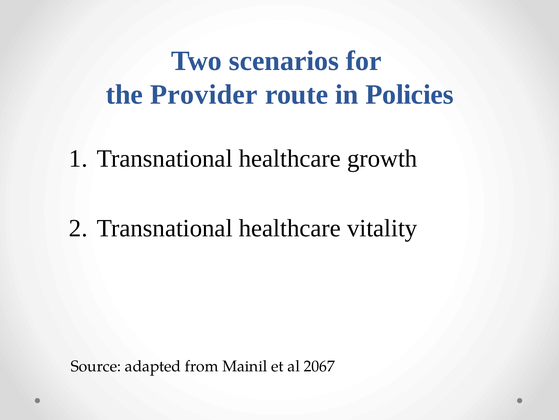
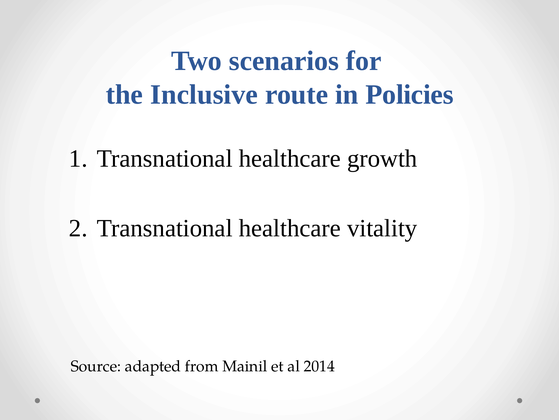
Provider: Provider -> Inclusive
2067: 2067 -> 2014
